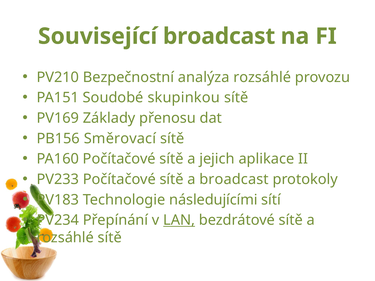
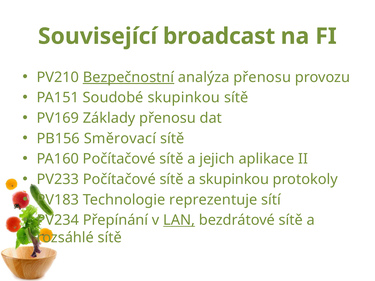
Bezpečnostní underline: none -> present
analýza rozsáhlé: rozsáhlé -> přenosu
a broadcast: broadcast -> skupinkou
následujícími: následujícími -> reprezentuje
